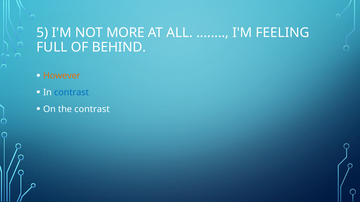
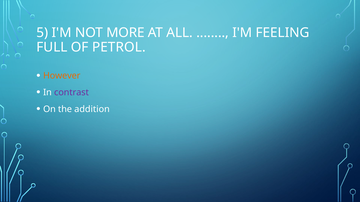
BEHIND: BEHIND -> PETROL
contrast at (71, 93) colour: blue -> purple
the contrast: contrast -> addition
